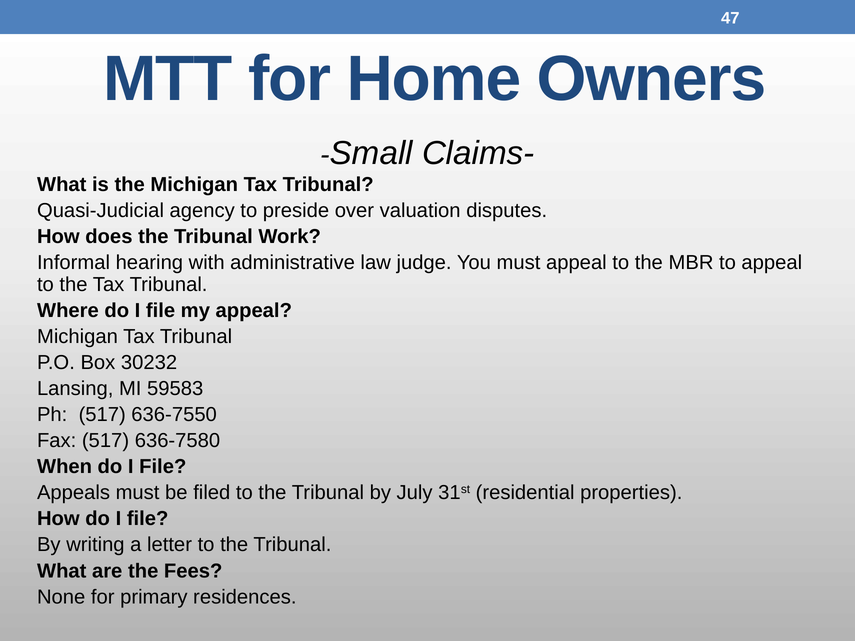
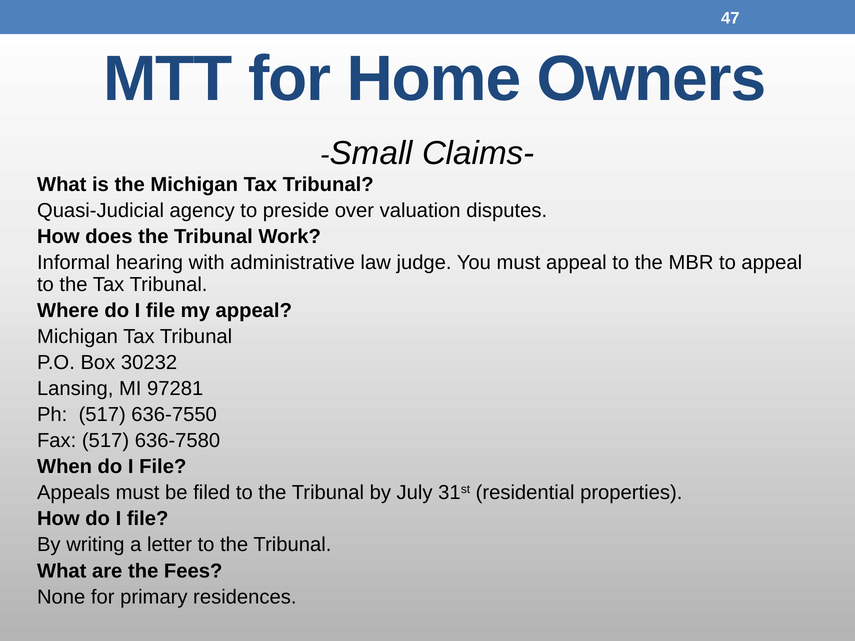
59583: 59583 -> 97281
